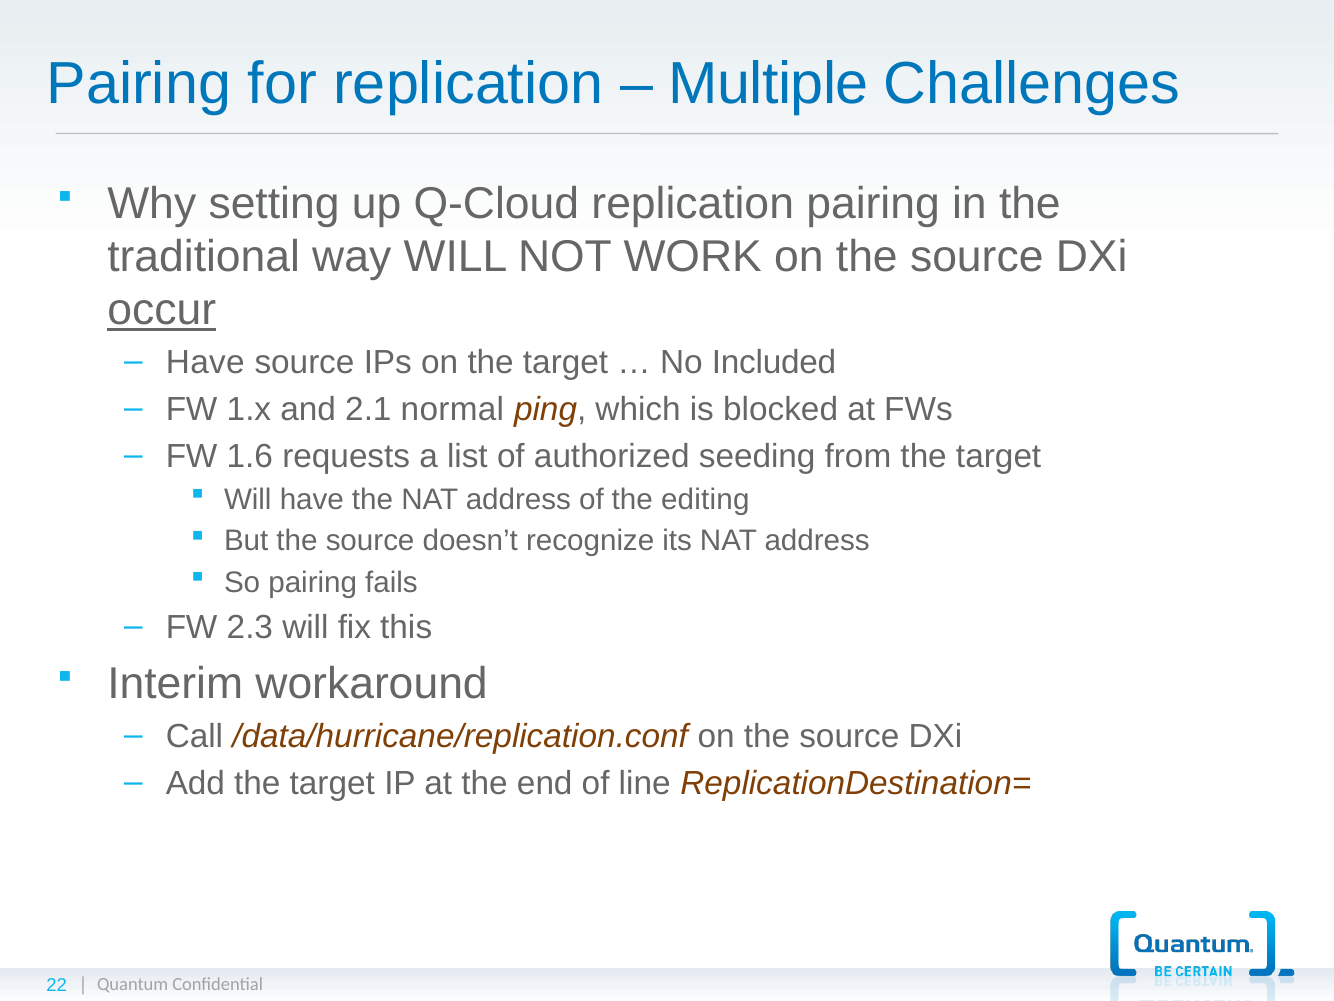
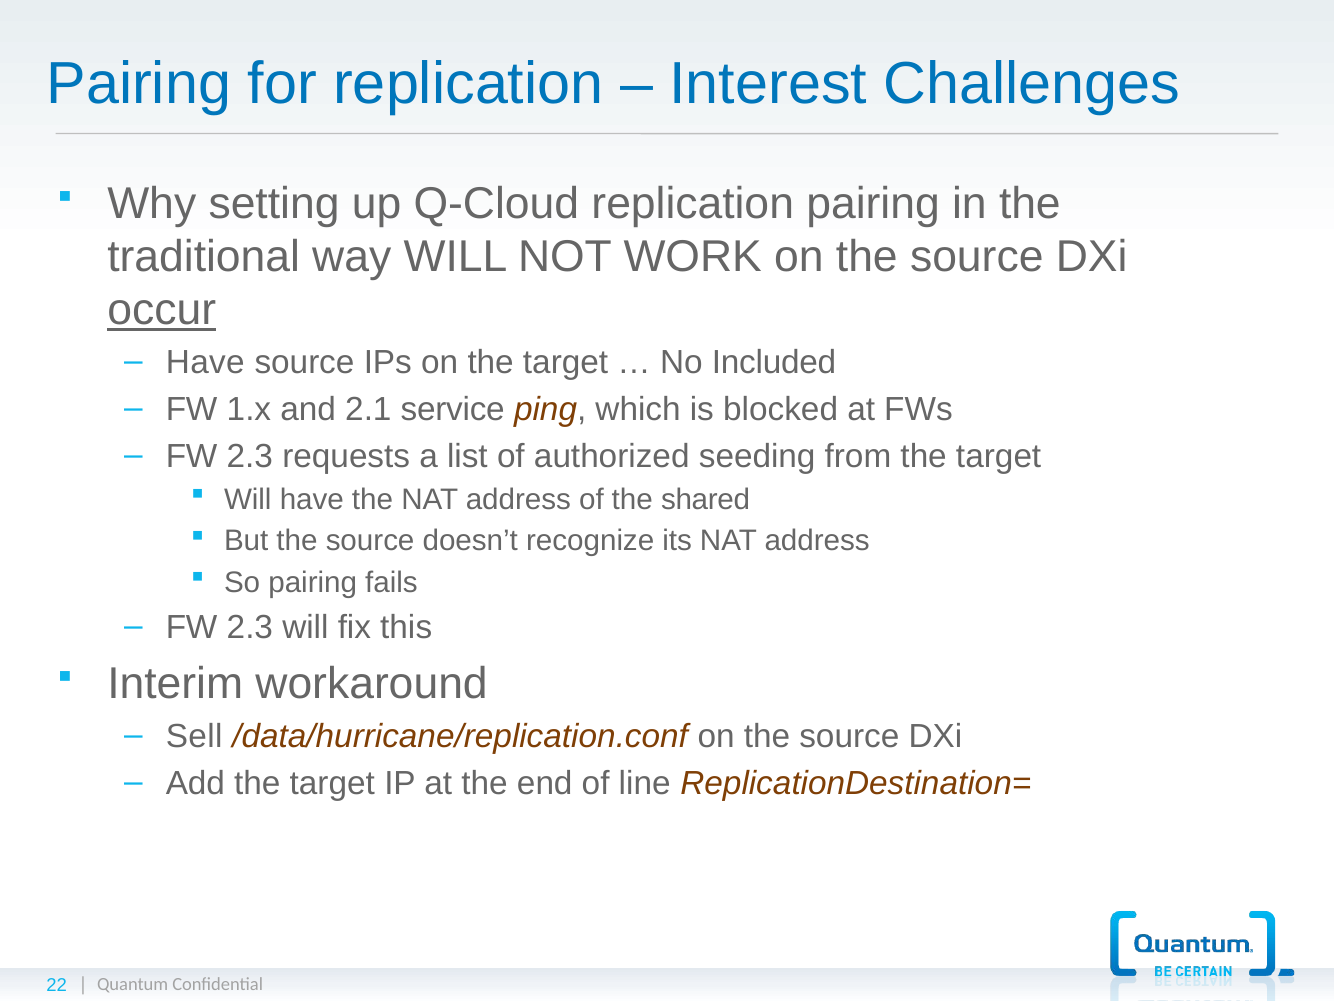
Multiple: Multiple -> Interest
normal: normal -> service
1.6 at (250, 456): 1.6 -> 2.3
editing: editing -> shared
Call: Call -> Sell
